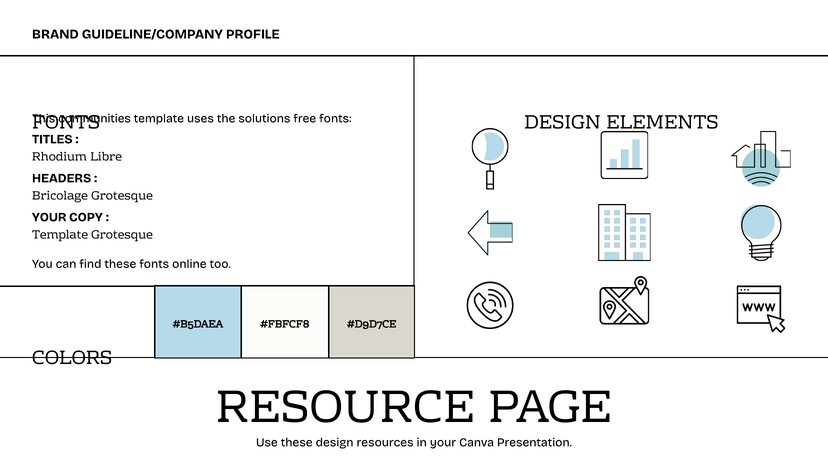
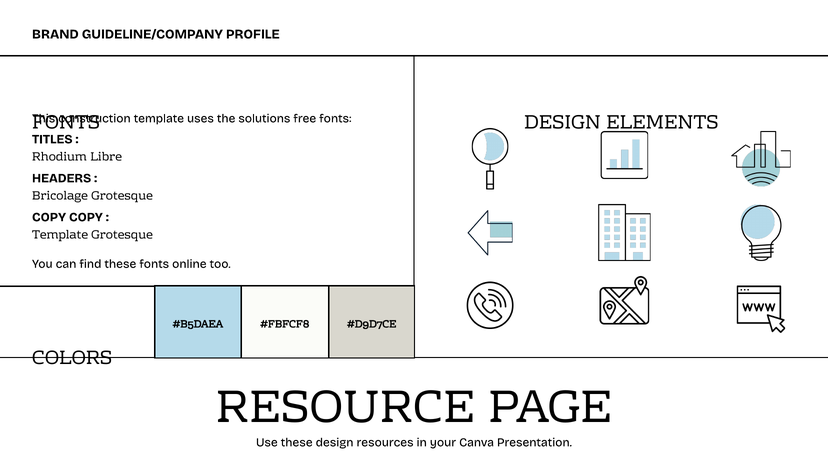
communities: communities -> construction
YOUR at (49, 217): YOUR -> COPY
